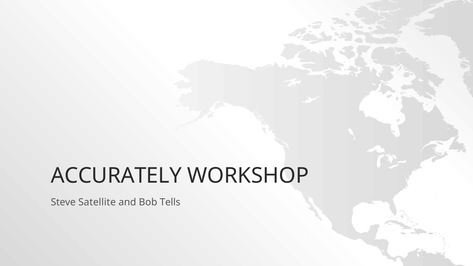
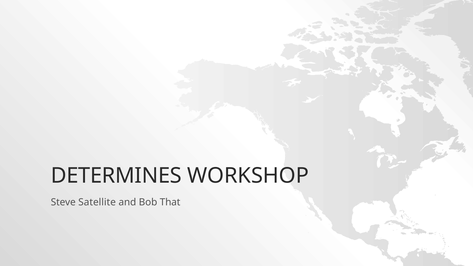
ACCURATELY: ACCURATELY -> DETERMINES
Tells: Tells -> That
